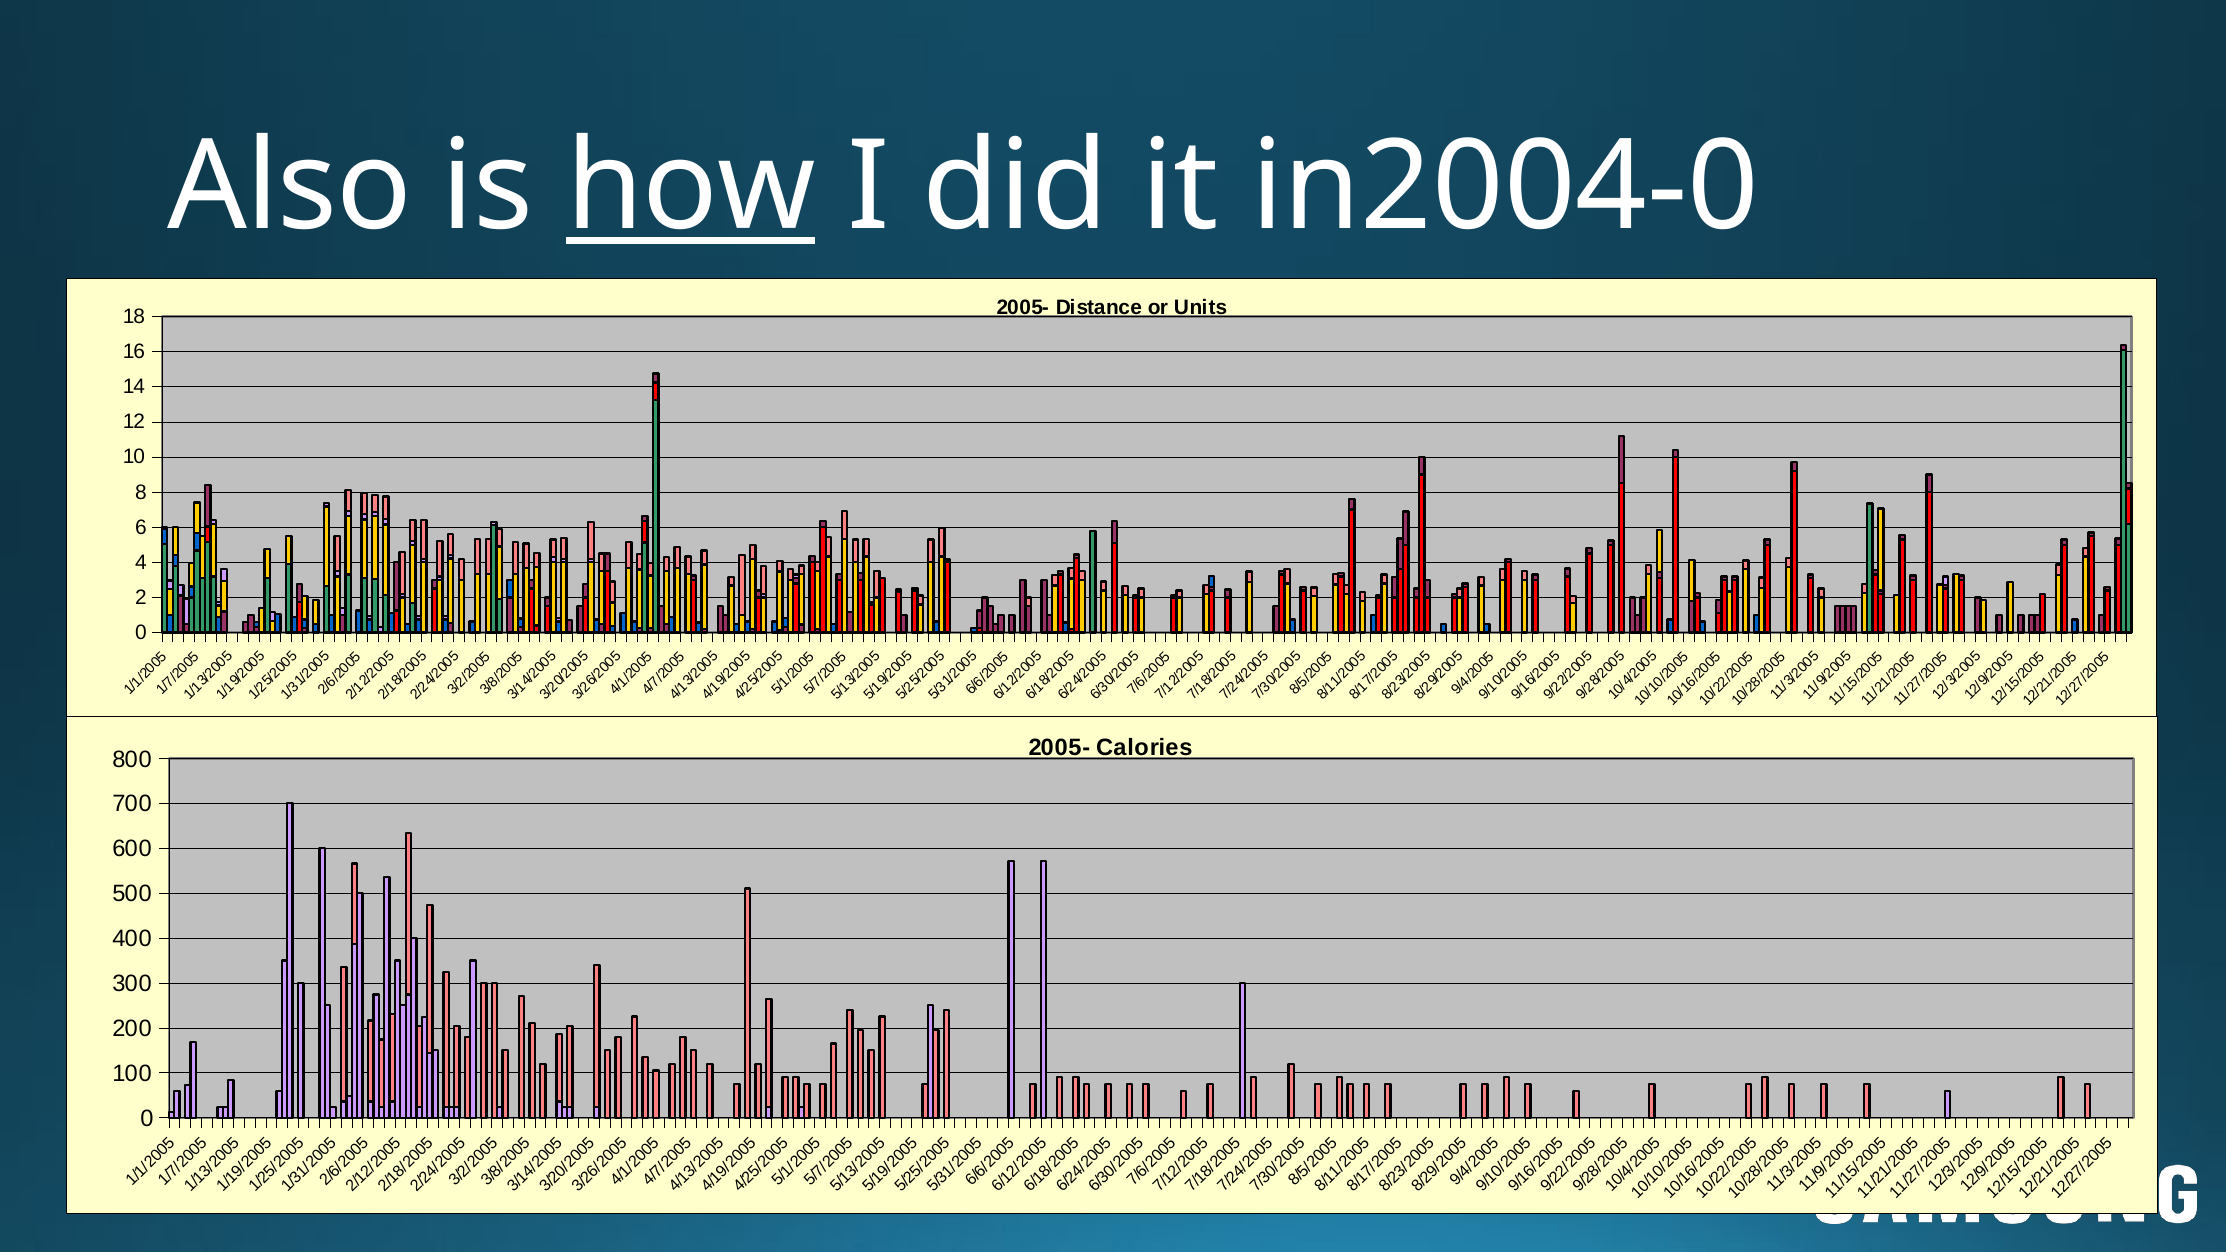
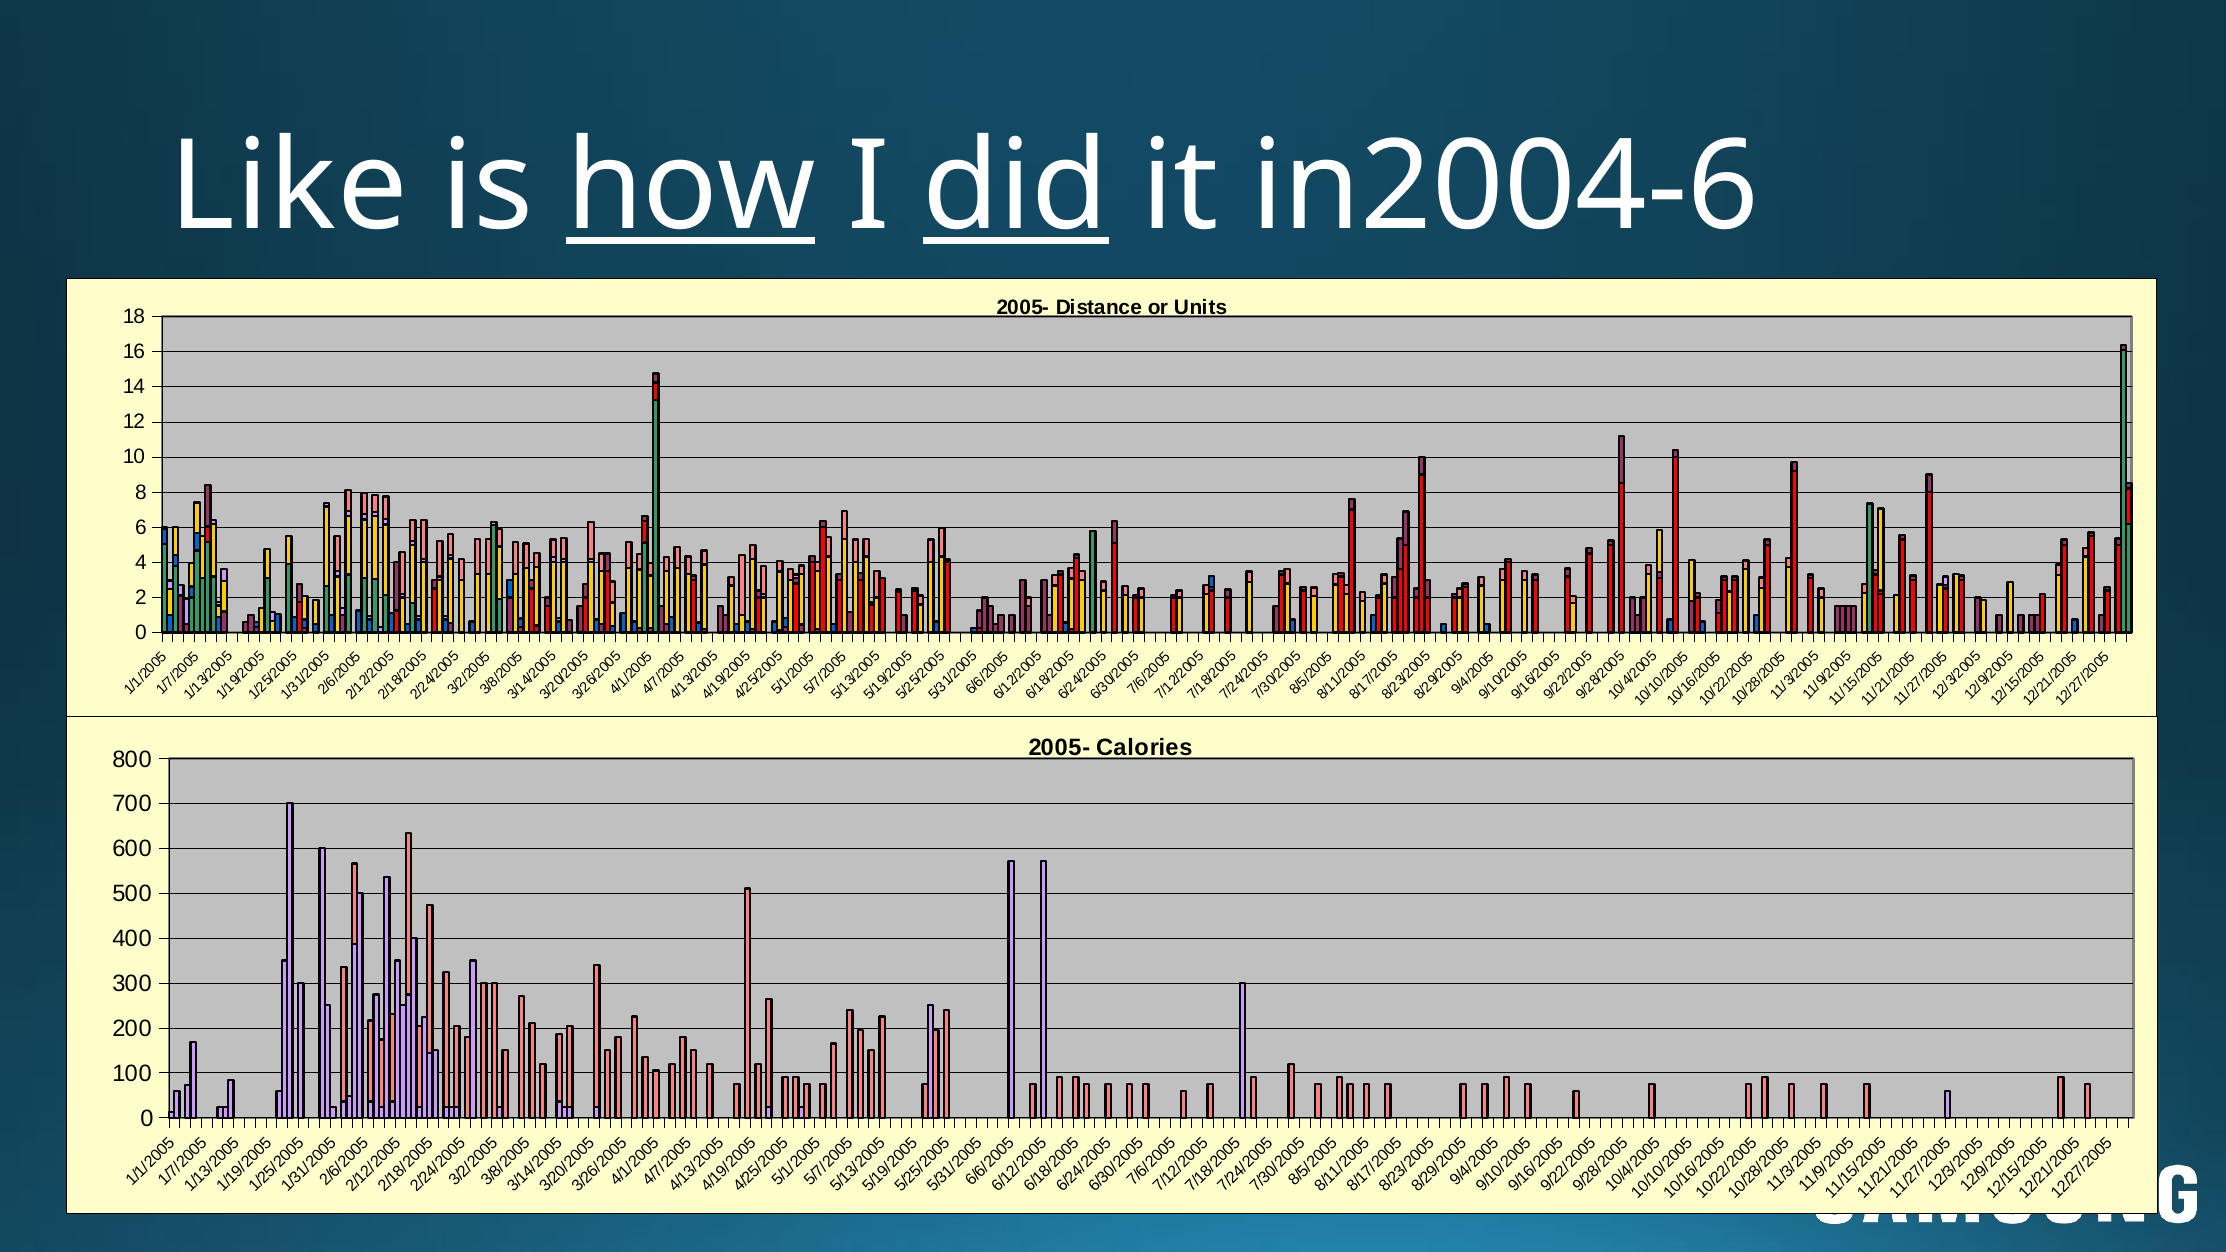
Also: Also -> Like
did underline: none -> present
in2004-0: in2004-0 -> in2004-6
